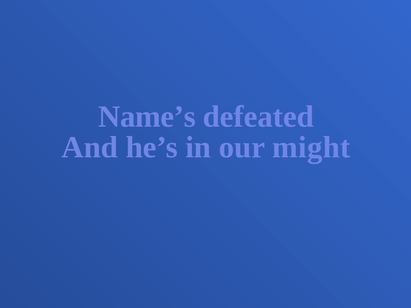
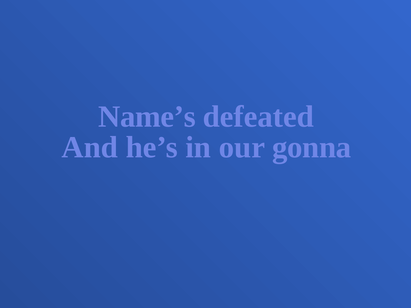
might: might -> gonna
